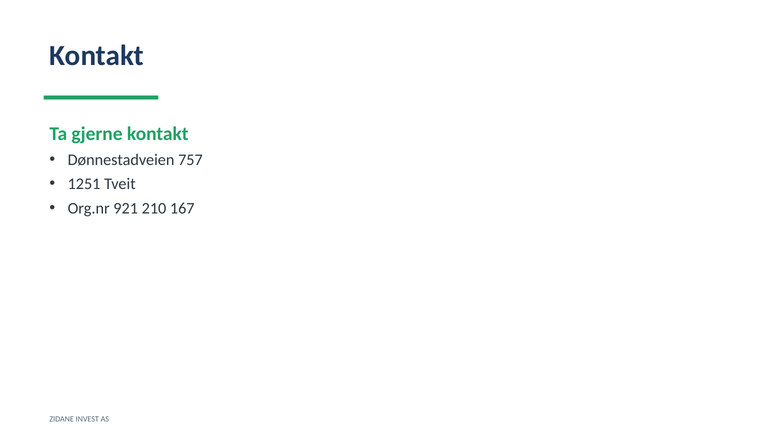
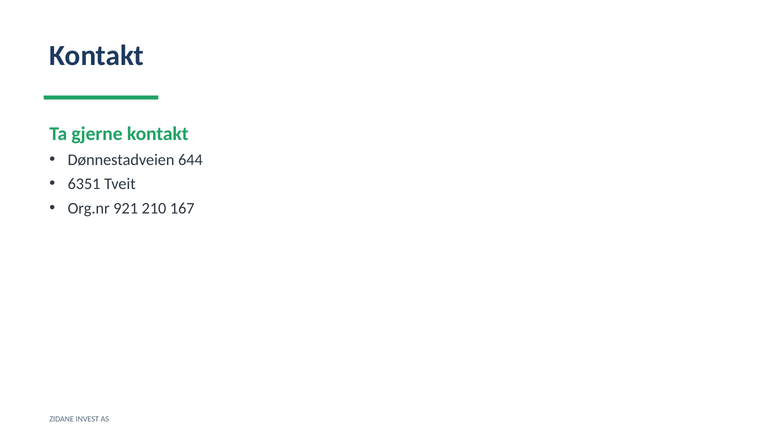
757: 757 -> 644
1251: 1251 -> 6351
